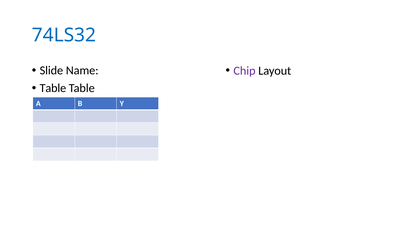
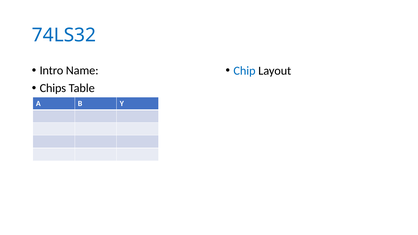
Slide: Slide -> Intro
Chip colour: purple -> blue
Table at (53, 88): Table -> Chips
